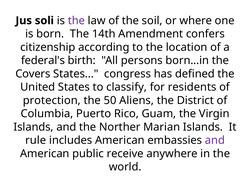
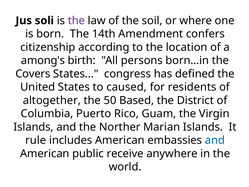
federal's: federal's -> among's
classify: classify -> caused
protection: protection -> altogether
Aliens: Aliens -> Based
and at (215, 140) colour: purple -> blue
